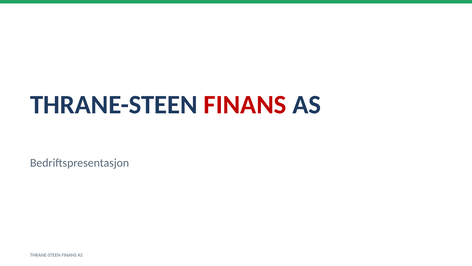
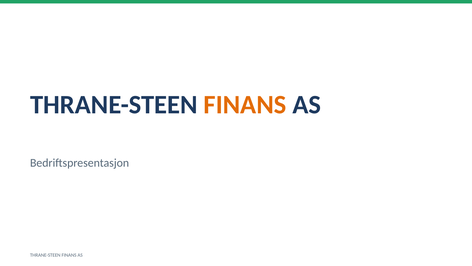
FINANS at (245, 105) colour: red -> orange
